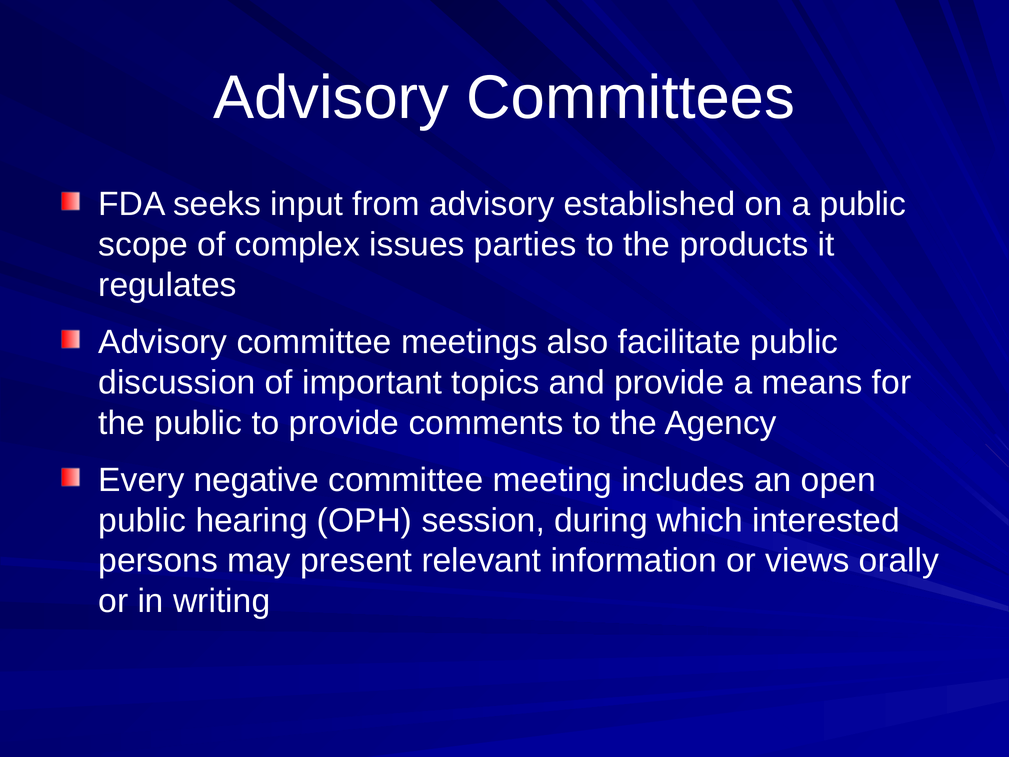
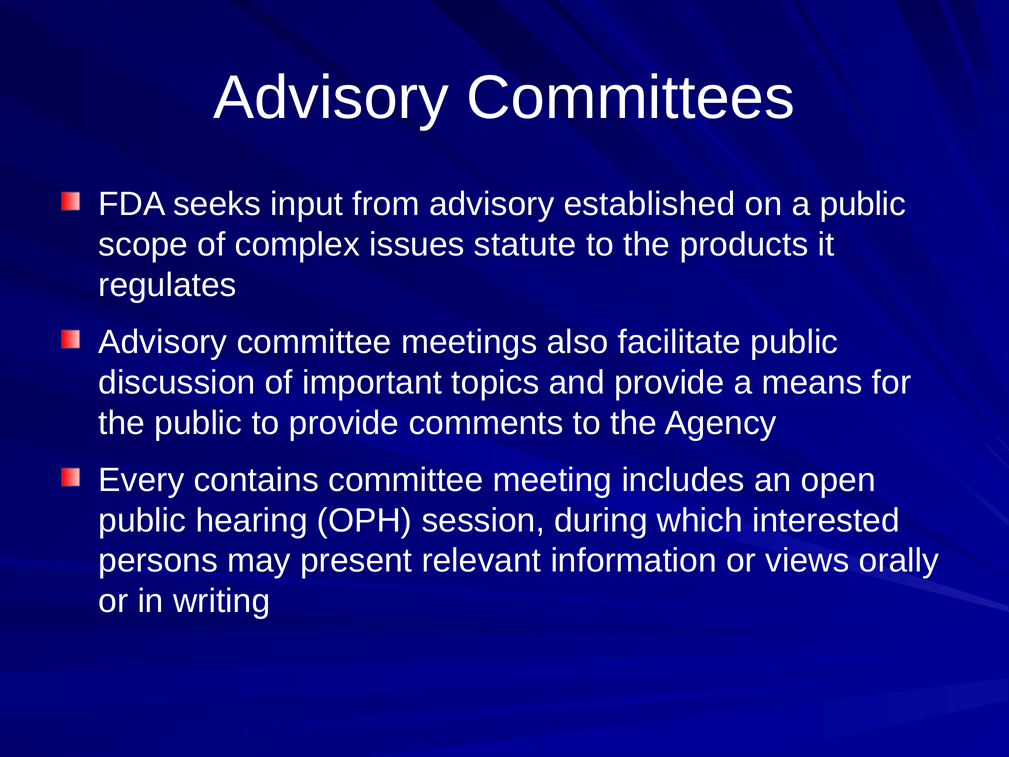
parties: parties -> statute
negative: negative -> contains
